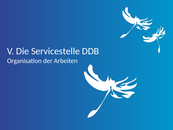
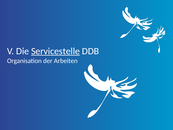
Servicestelle underline: none -> present
